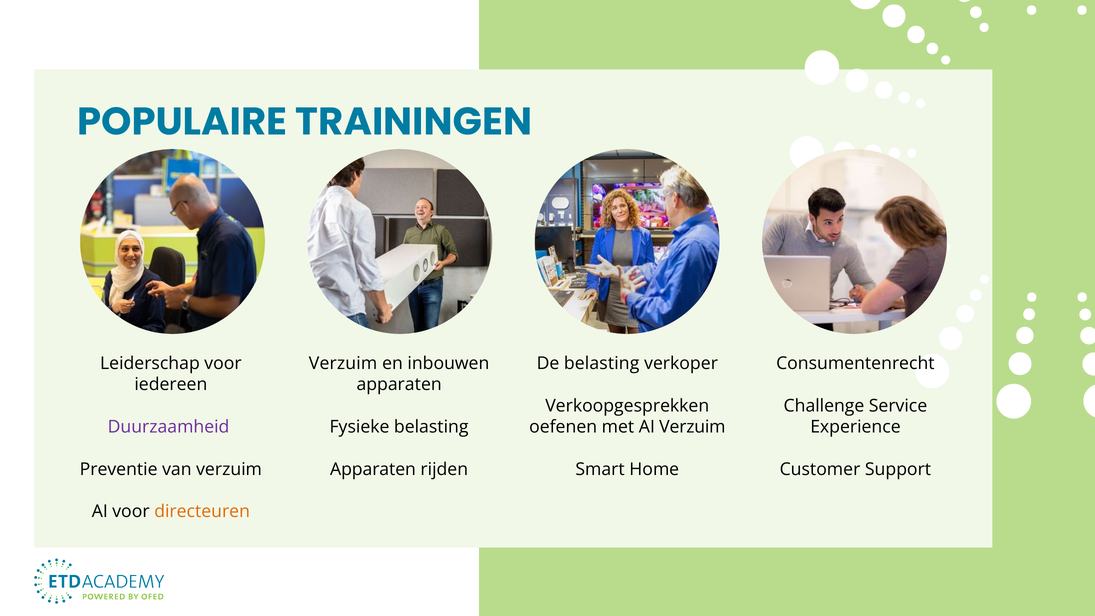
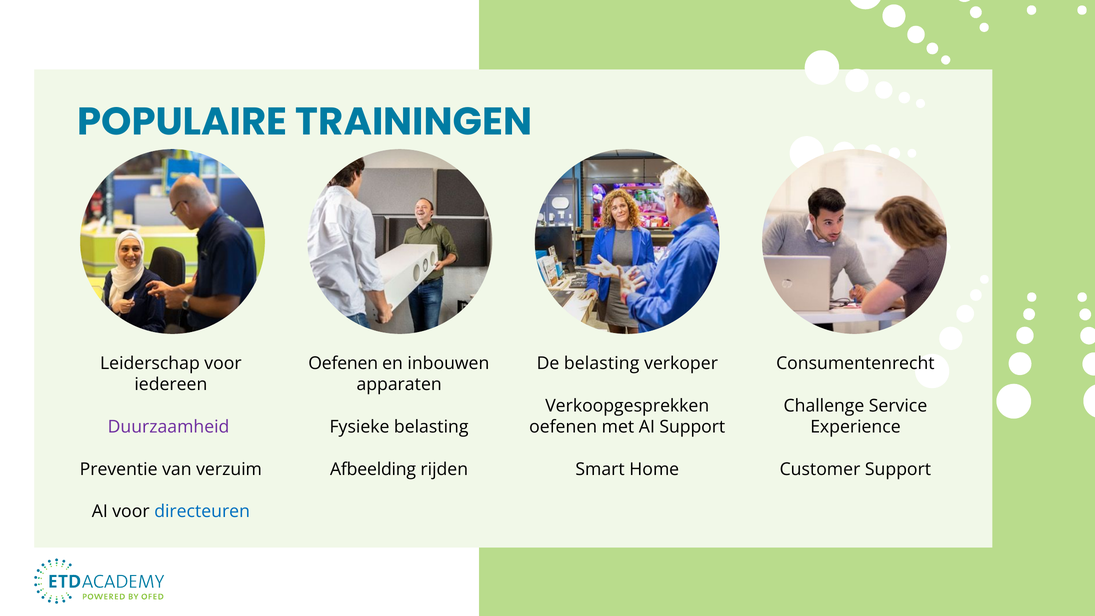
Verzuim at (343, 363): Verzuim -> Oefenen
AI Verzuim: Verzuim -> Support
Apparaten at (373, 469): Apparaten -> Afbeelding
directeuren colour: orange -> blue
